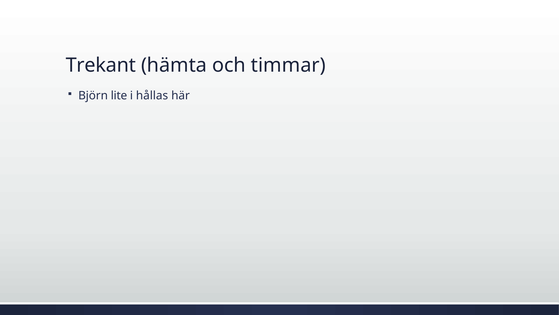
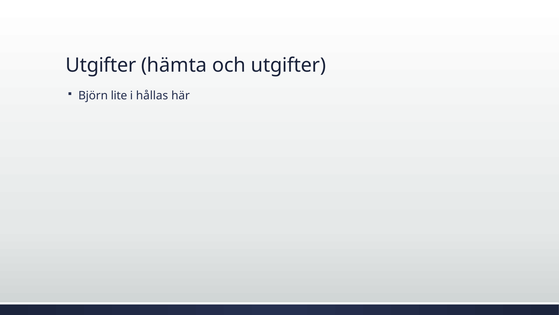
Trekant at (101, 65): Trekant -> Utgifter
och timmar: timmar -> utgifter
